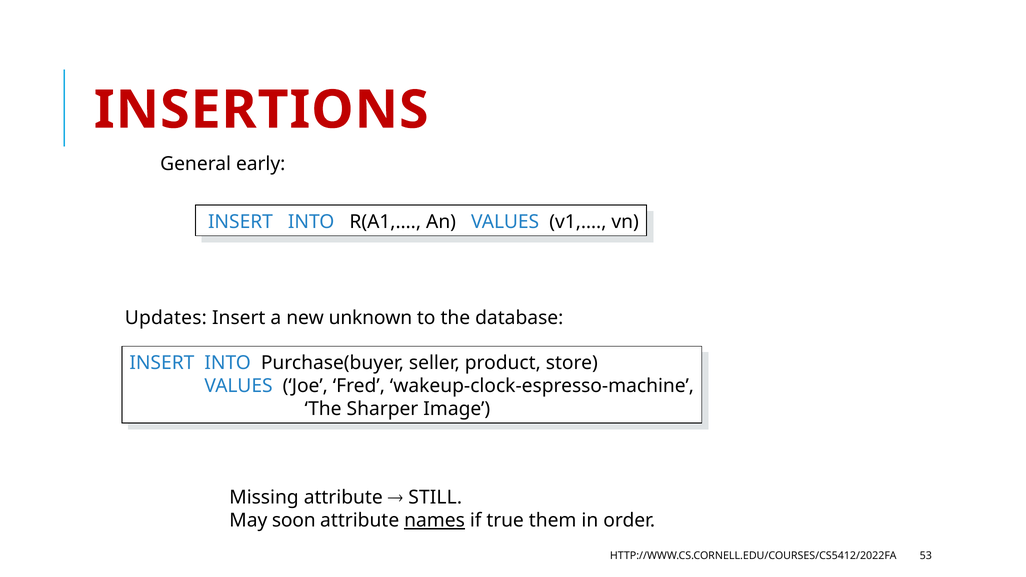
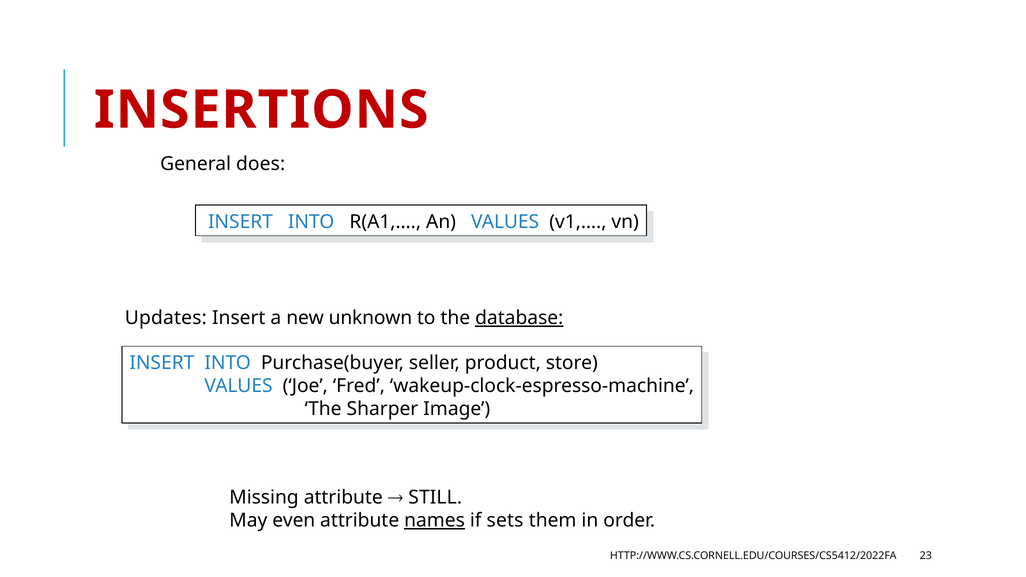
early: early -> does
database underline: none -> present
soon: soon -> even
true: true -> sets
53: 53 -> 23
